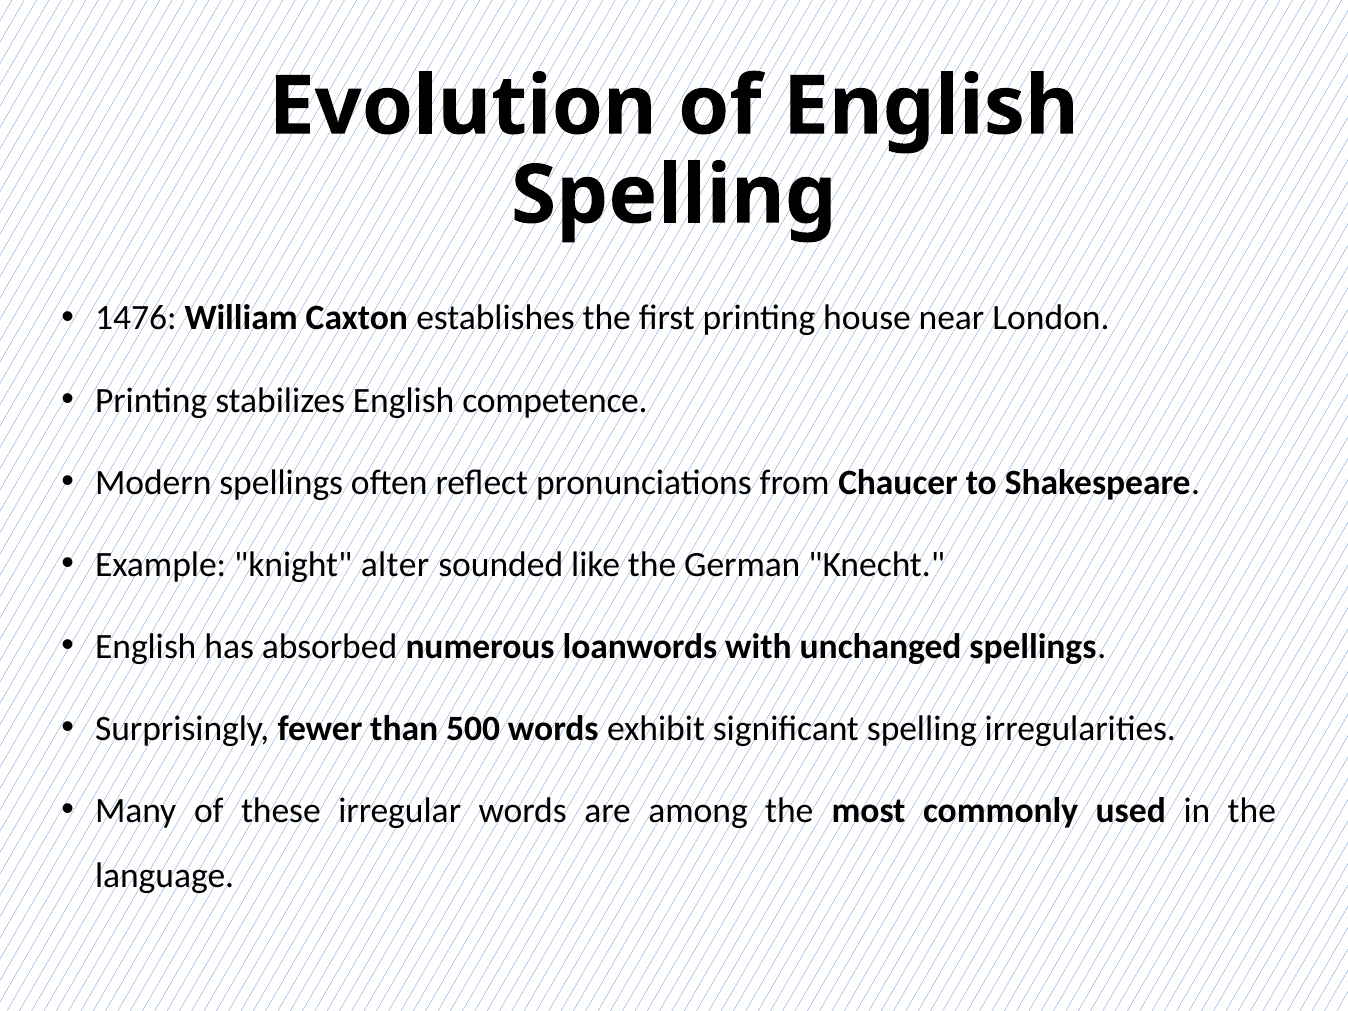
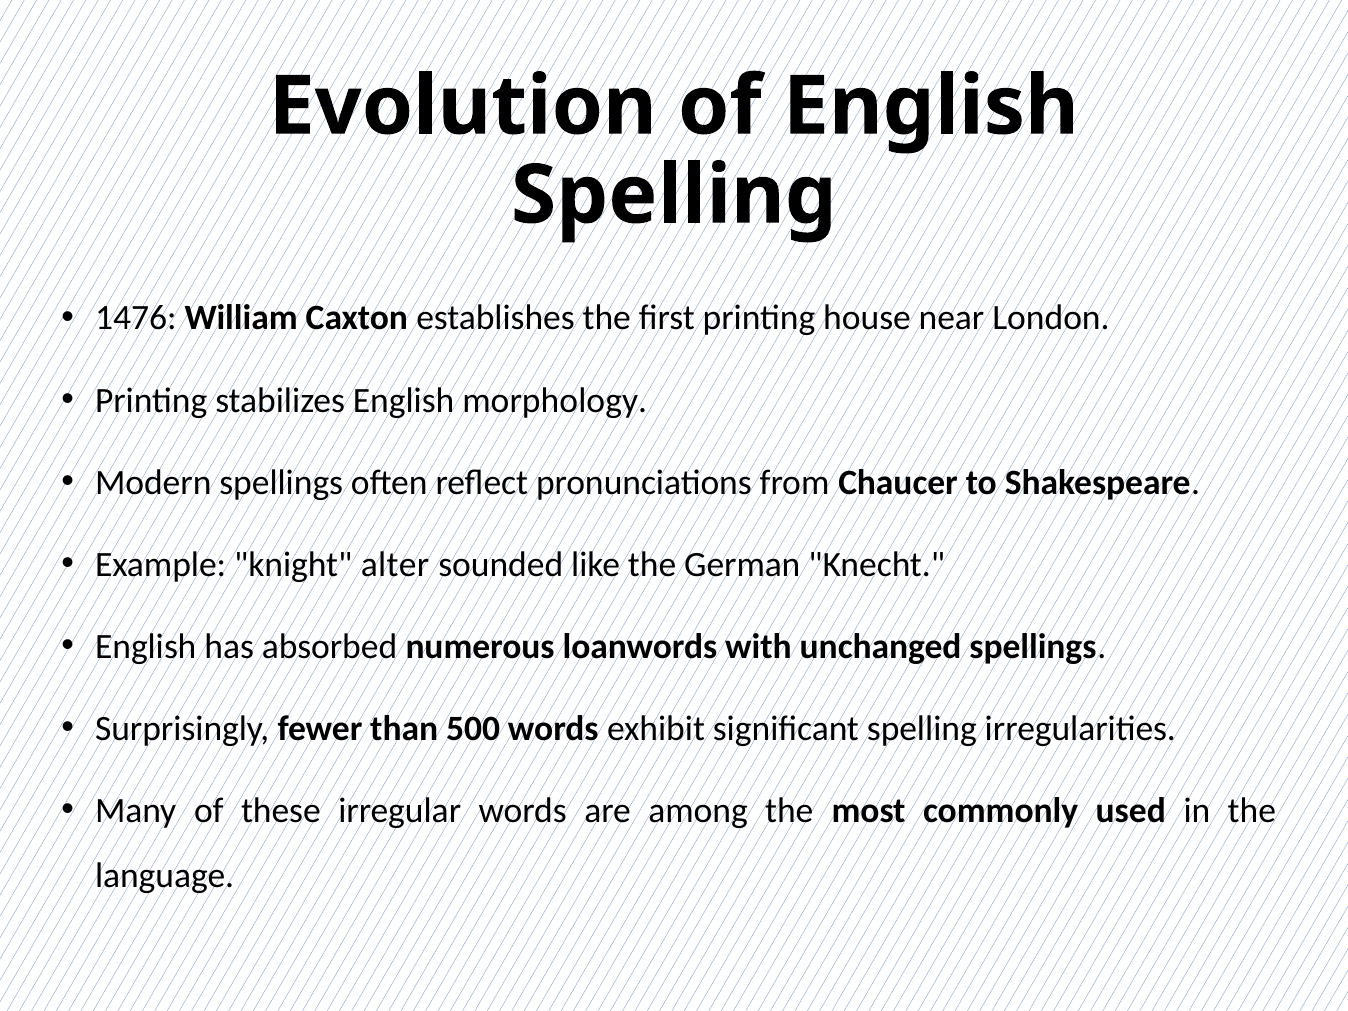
competence: competence -> morphology
